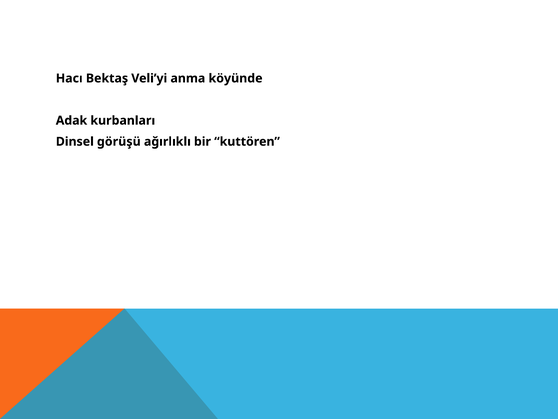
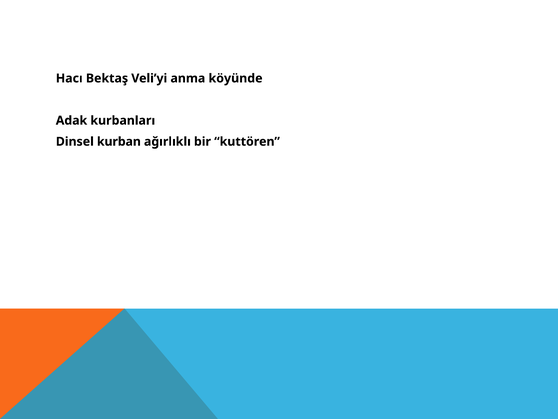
görüşü: görüşü -> kurban
